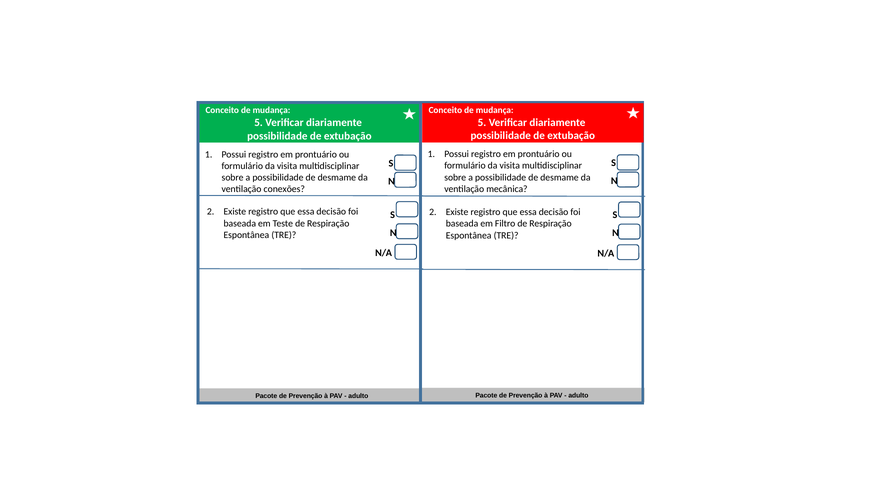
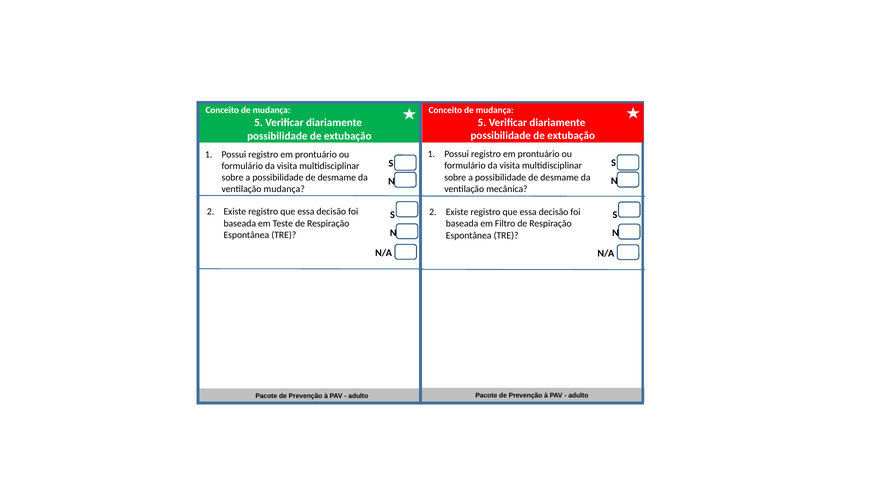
ventilação conexões: conexões -> mudança
